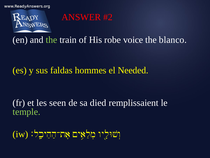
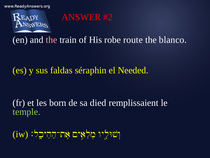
the at (51, 40) colour: light green -> pink
voice: voice -> route
hommes: hommes -> séraphin
seen: seen -> born
